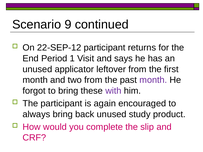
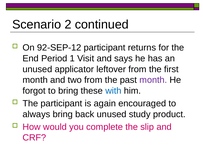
9: 9 -> 2
22-SEP-12: 22-SEP-12 -> 92-SEP-12
with colour: purple -> blue
